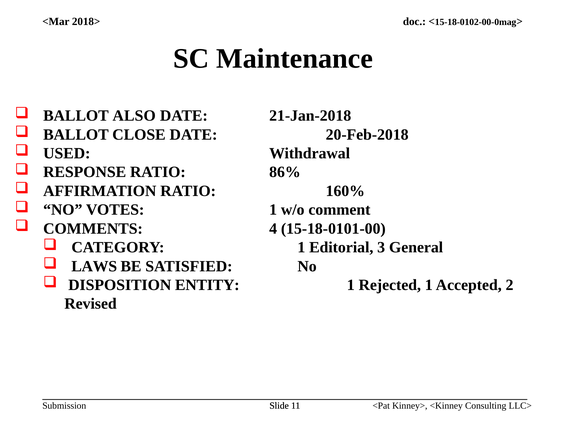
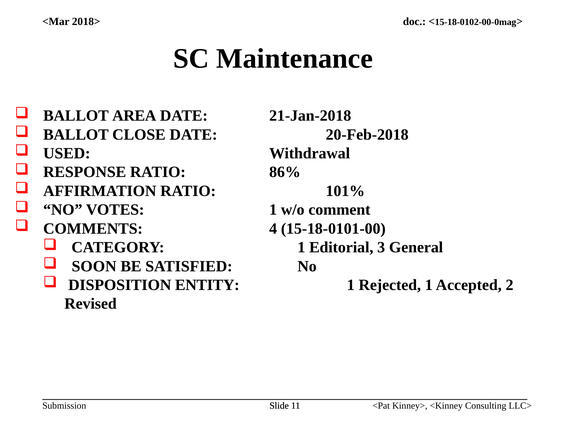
ALSO: ALSO -> AREA
160%: 160% -> 101%
LAWS: LAWS -> SOON
